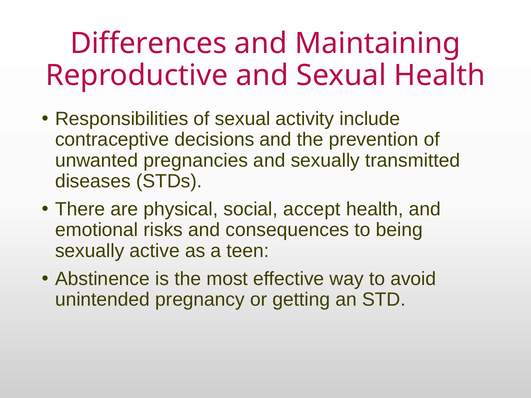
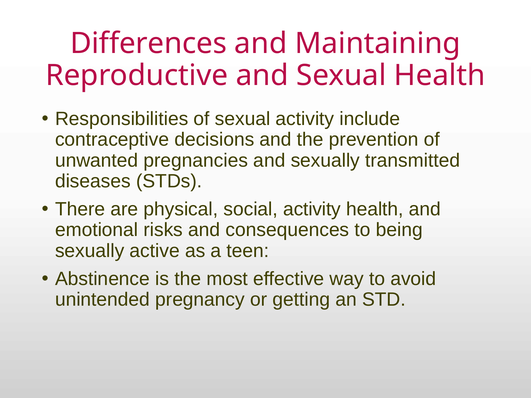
social accept: accept -> activity
